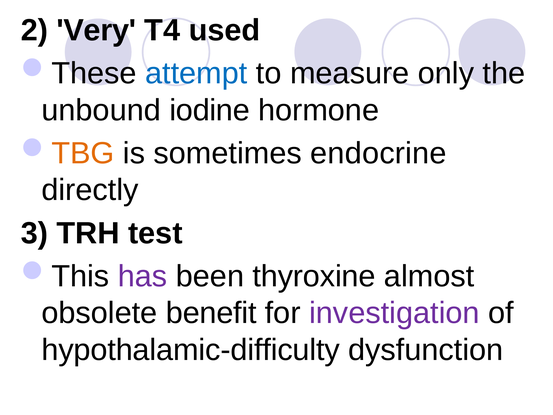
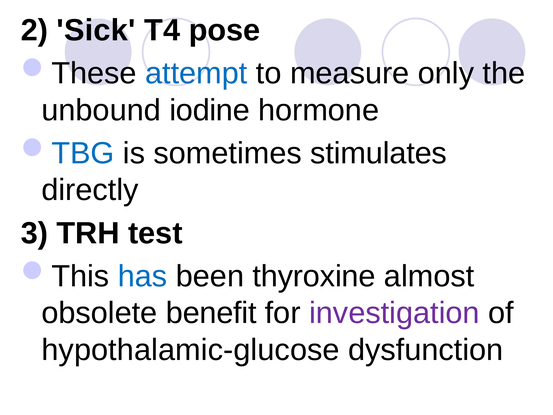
Very: Very -> Sick
used: used -> pose
TBG colour: orange -> blue
endocrine: endocrine -> stimulates
has colour: purple -> blue
hypothalamic-difficulty: hypothalamic-difficulty -> hypothalamic-glucose
